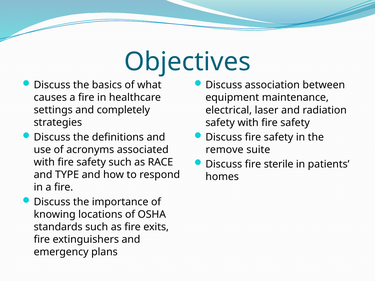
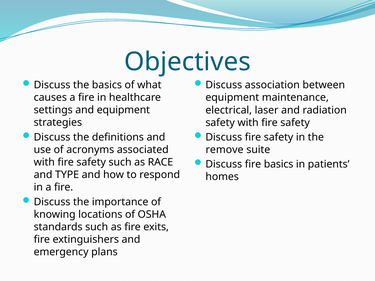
and completely: completely -> equipment
fire sterile: sterile -> basics
